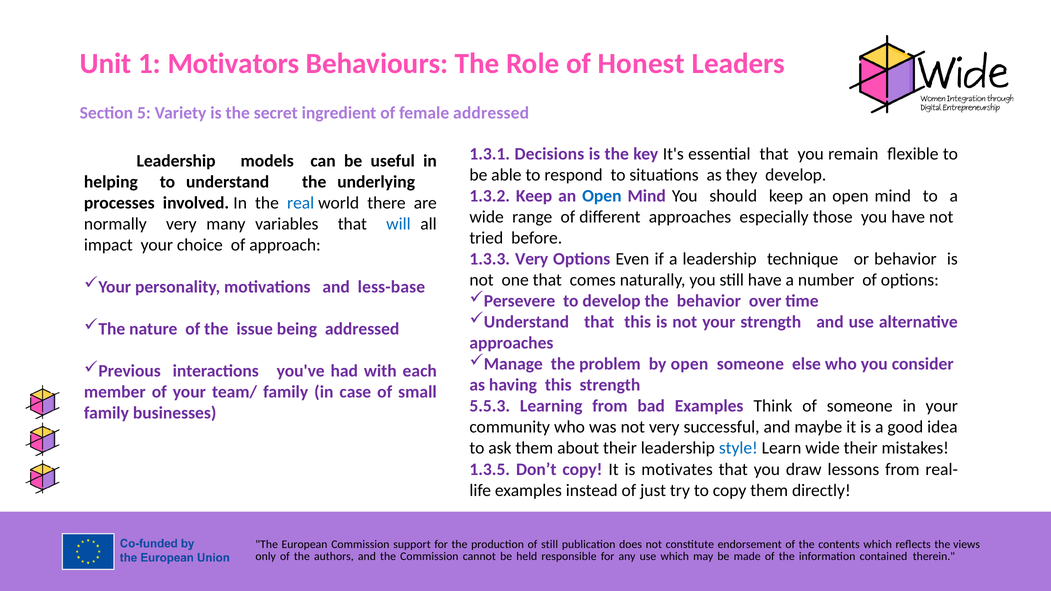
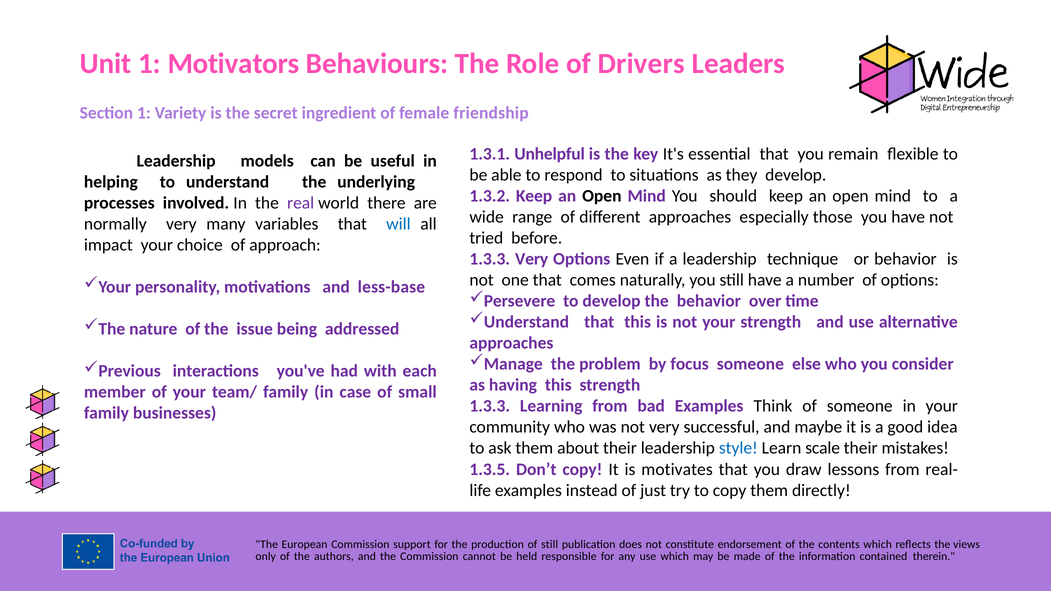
Honest: Honest -> Drivers
Section 5: 5 -> 1
female addressed: addressed -> friendship
Decisions: Decisions -> Unhelpful
Open at (602, 196) colour: blue -> black
real colour: blue -> purple
by open: open -> focus
5.5.3 at (490, 406): 5.5.3 -> 1.3.3
Learn wide: wide -> scale
